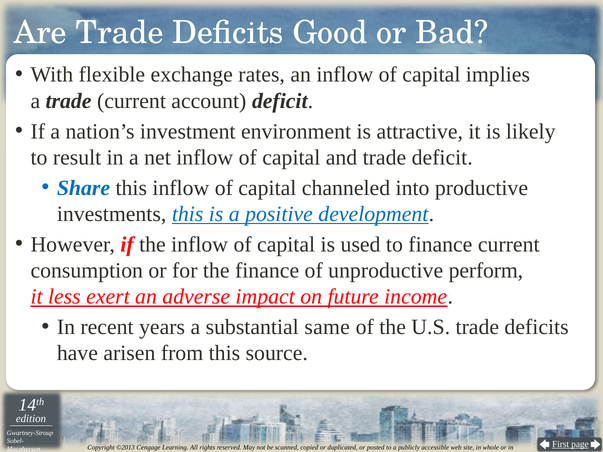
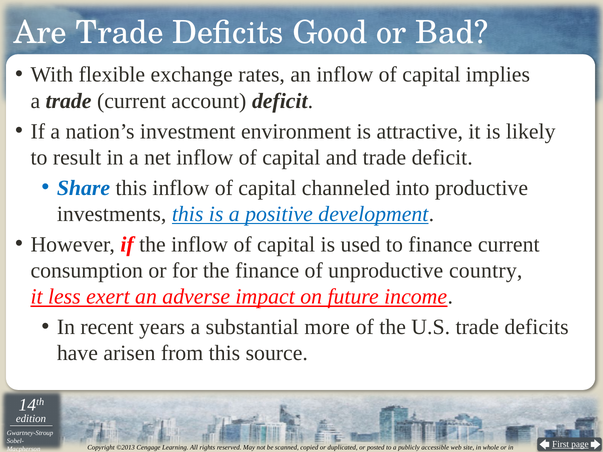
perform: perform -> country
same: same -> more
